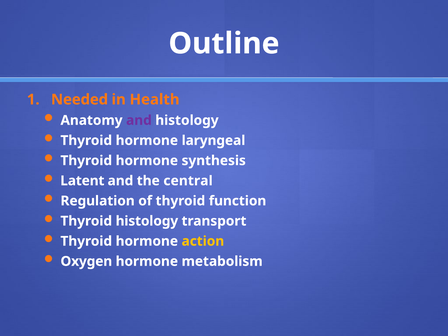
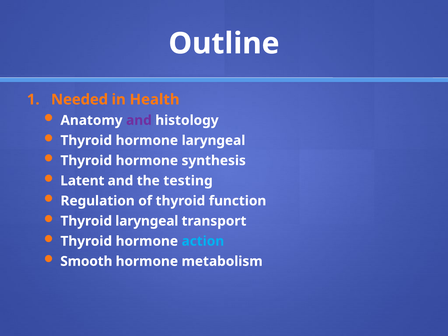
central: central -> testing
Thyroid histology: histology -> laryngeal
action colour: yellow -> light blue
Oxygen: Oxygen -> Smooth
